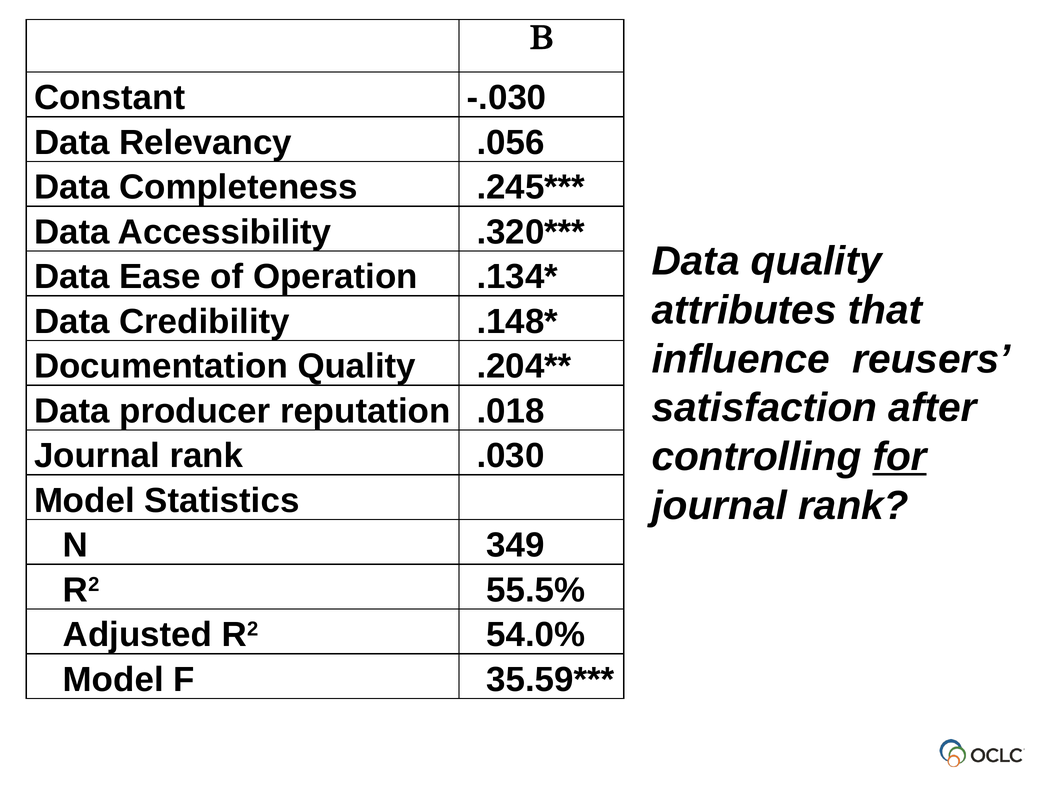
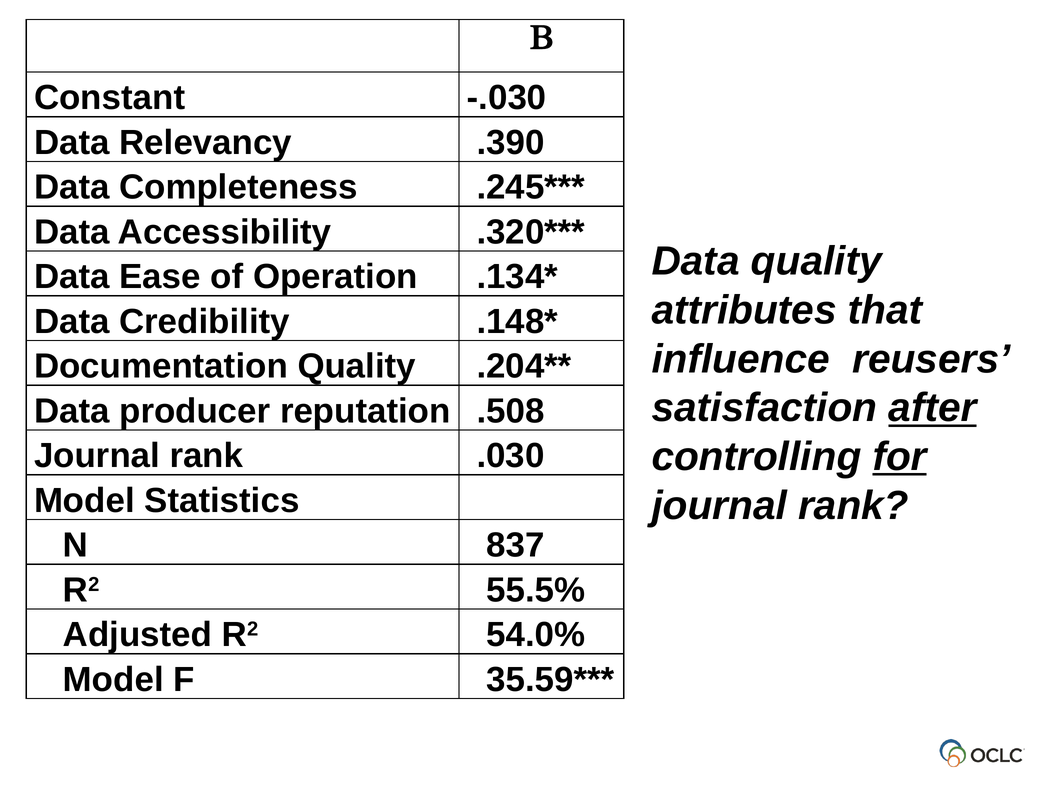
.056: .056 -> .390
after underline: none -> present
.018: .018 -> .508
349: 349 -> 837
